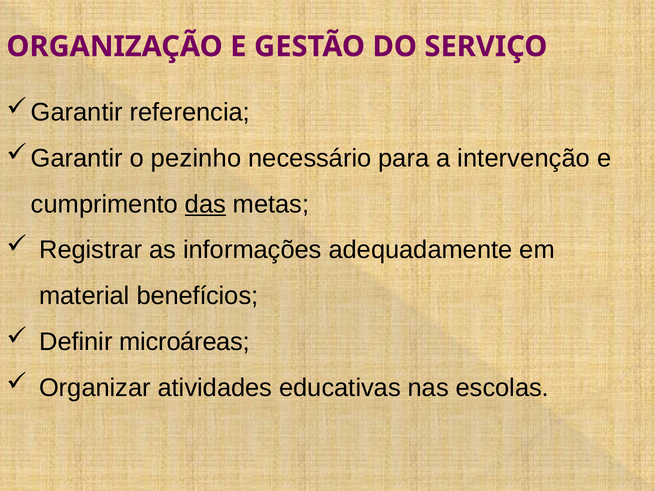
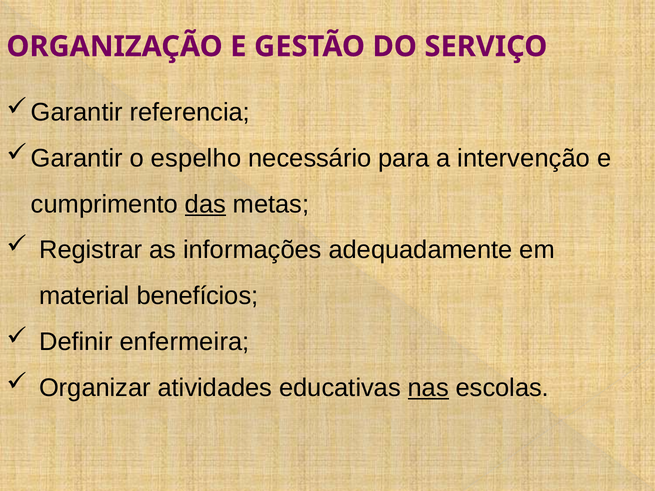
pezinho: pezinho -> espelho
microáreas: microáreas -> enfermeira
nas underline: none -> present
